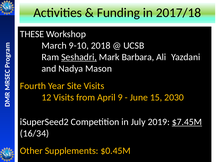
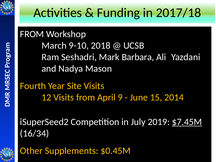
THESE at (32, 34): THESE -> FROM
Seshadri underline: present -> none
2030: 2030 -> 2014
